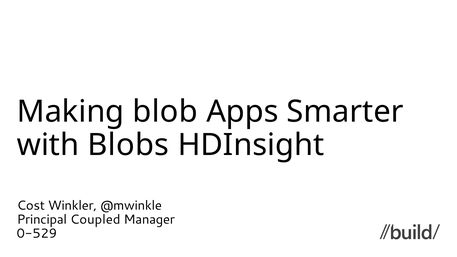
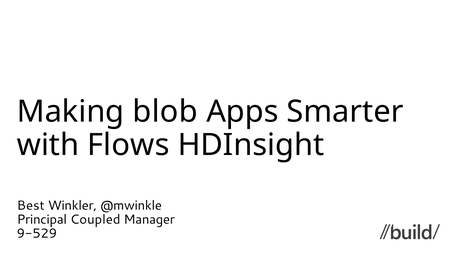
Blobs: Blobs -> Flows
Cost: Cost -> Best
0-529: 0-529 -> 9-529
